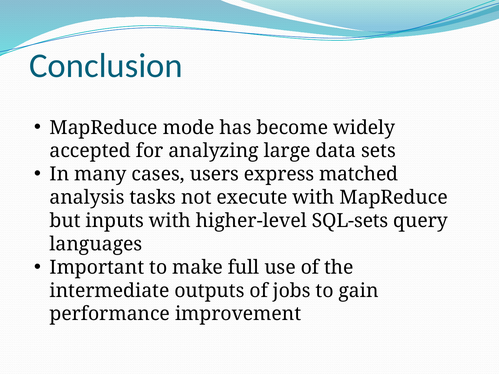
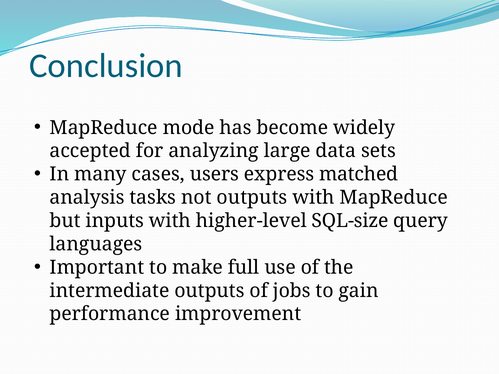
not execute: execute -> outputs
SQL-sets: SQL-sets -> SQL-size
